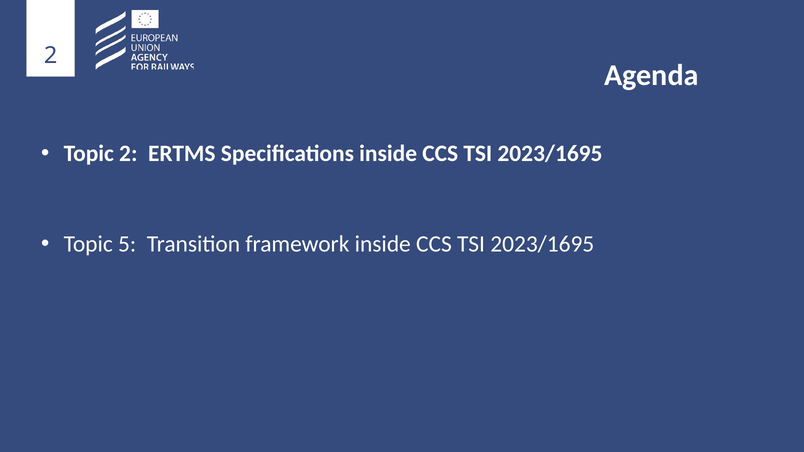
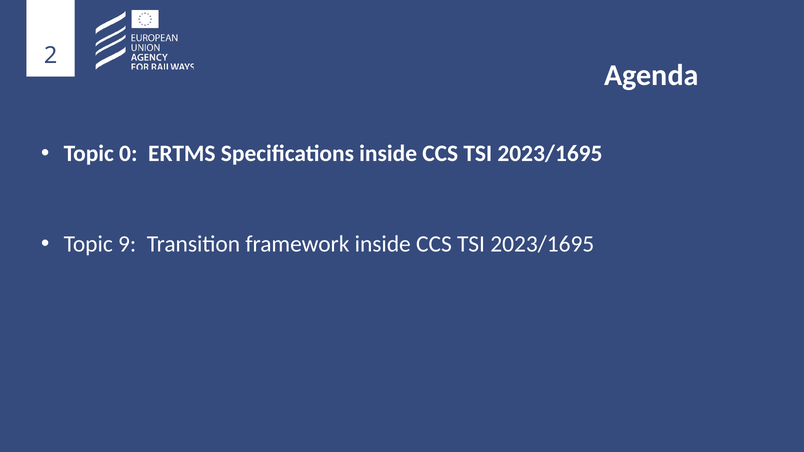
Topic 2: 2 -> 0
5: 5 -> 9
